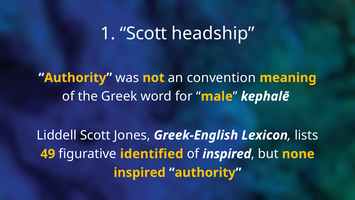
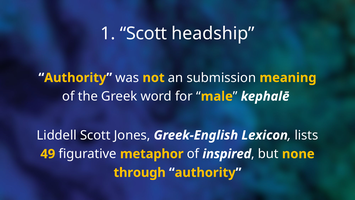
convention: convention -> submission
identified: identified -> metaphor
inspired at (140, 172): inspired -> through
